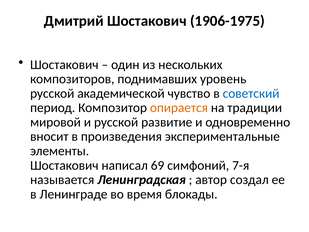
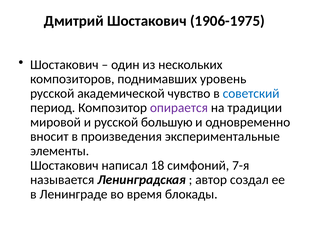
опирается colour: orange -> purple
развитие: развитие -> большую
69: 69 -> 18
